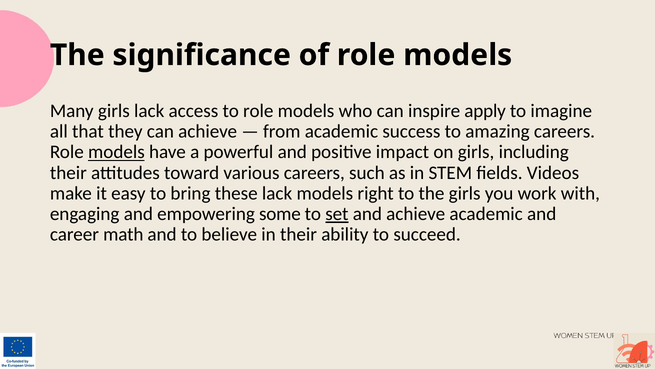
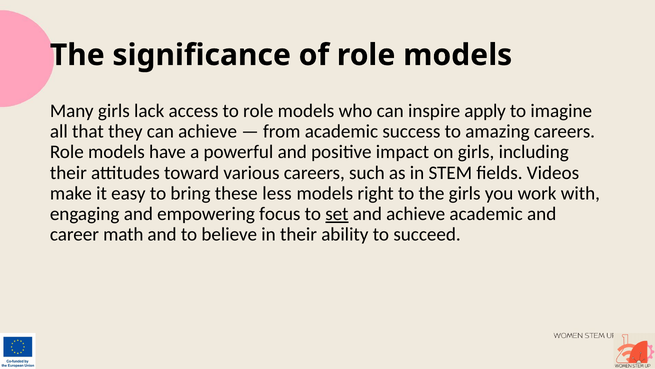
models at (116, 152) underline: present -> none
these lack: lack -> less
some: some -> focus
